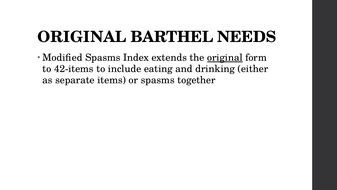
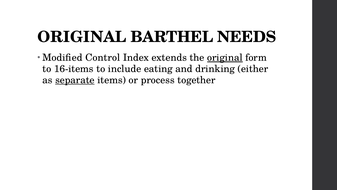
Modified Spasms: Spasms -> Control
42-items: 42-items -> 16-items
separate underline: none -> present
or spasms: spasms -> process
